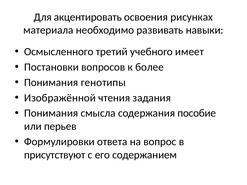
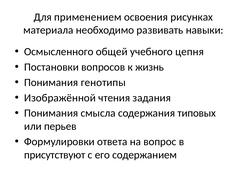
акцентировать: акцентировать -> применением
третий: третий -> общей
имеет: имеет -> цепня
более: более -> жизнь
пособие: пособие -> типовых
